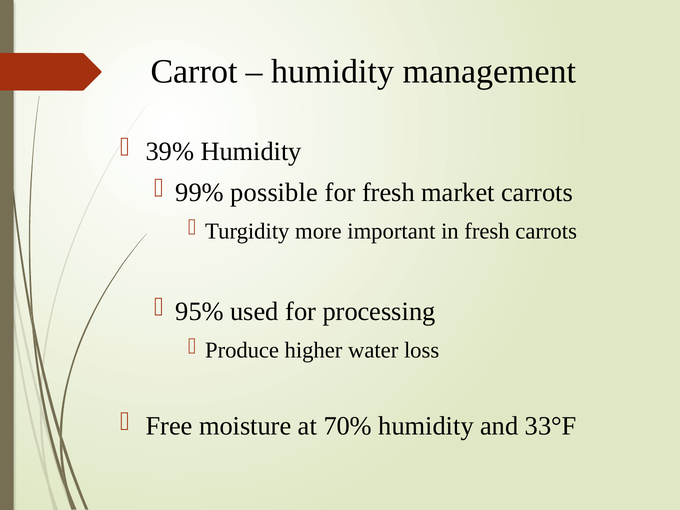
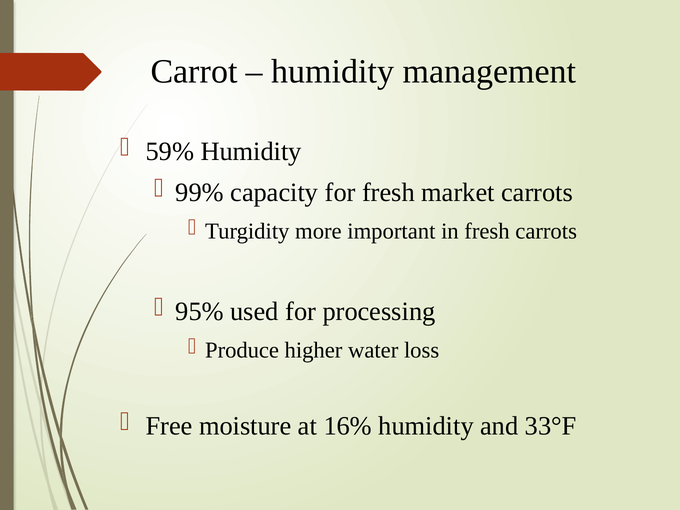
39%: 39% -> 59%
possible: possible -> capacity
70%: 70% -> 16%
